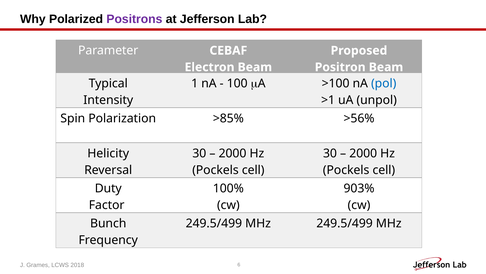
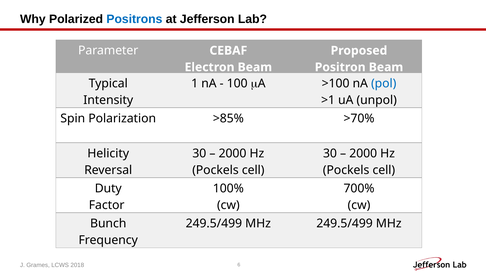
Positrons colour: purple -> blue
>56%: >56% -> >70%
903%: 903% -> 700%
